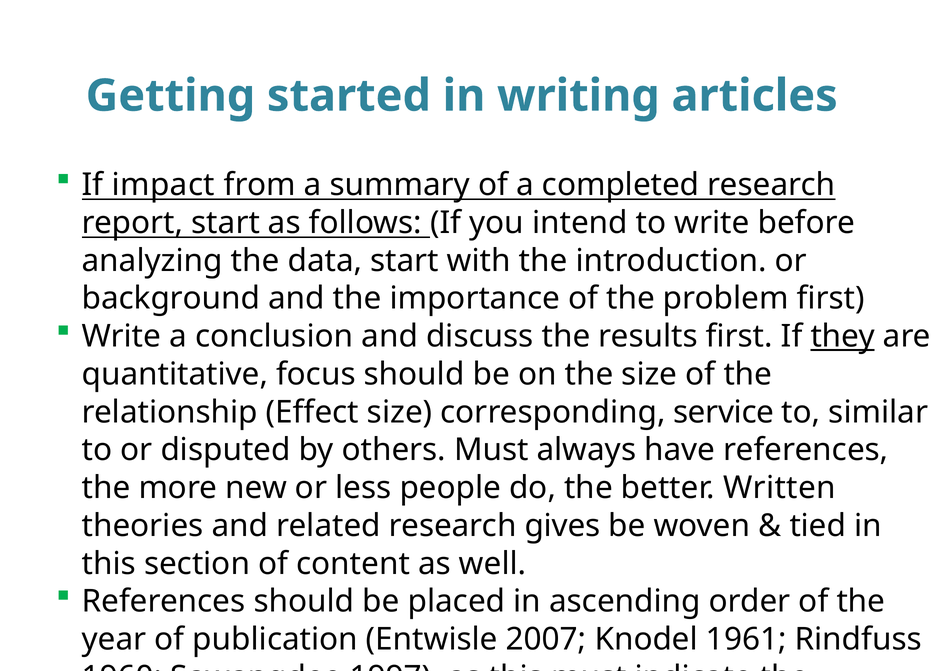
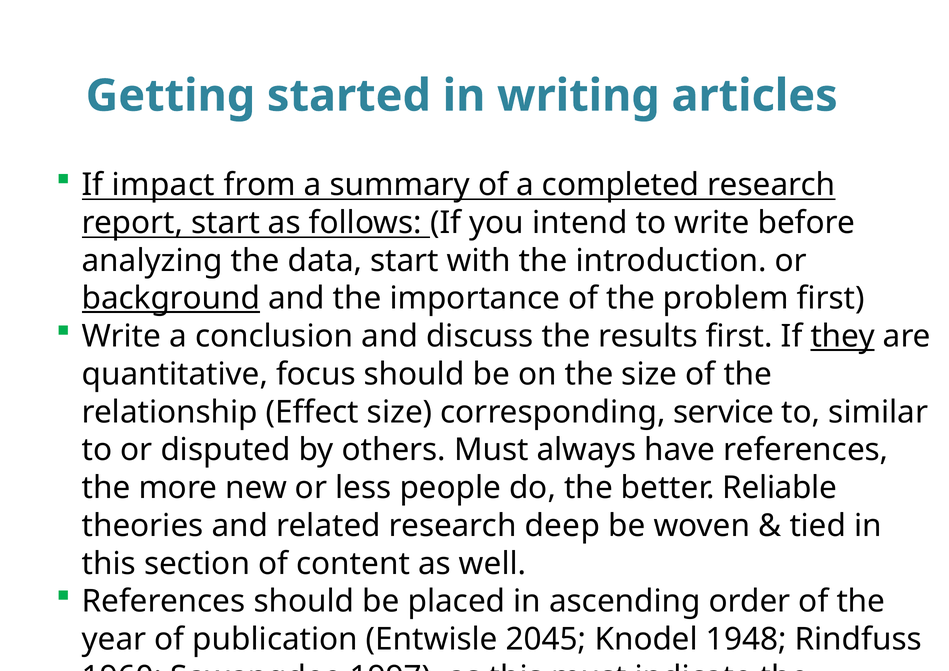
background underline: none -> present
Written: Written -> Reliable
gives: gives -> deep
2007: 2007 -> 2045
1961: 1961 -> 1948
